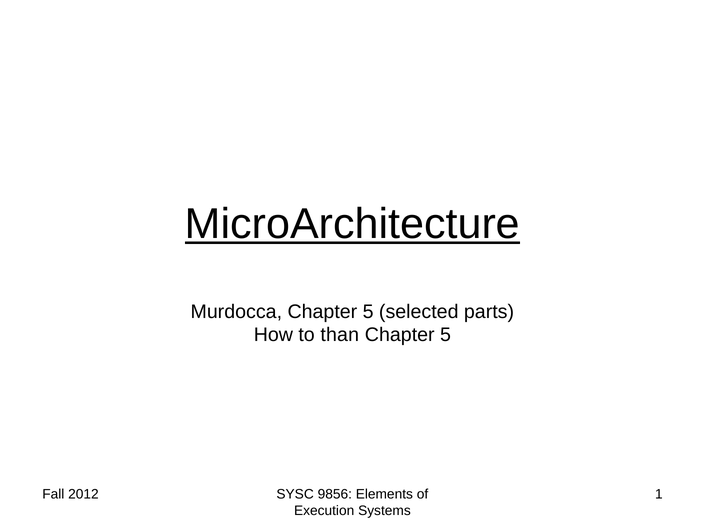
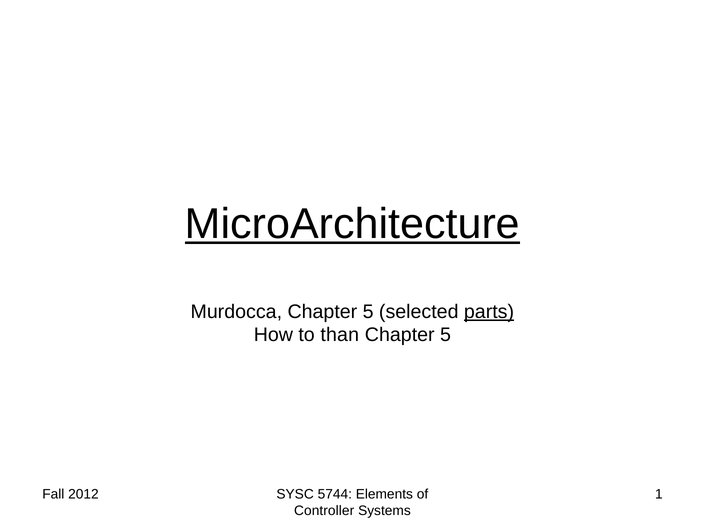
parts underline: none -> present
9856: 9856 -> 5744
Execution: Execution -> Controller
